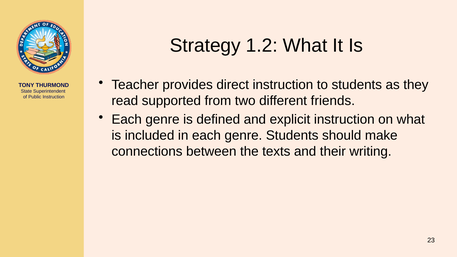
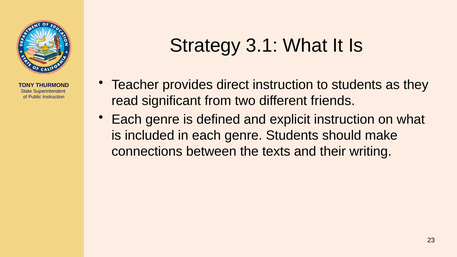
1.2: 1.2 -> 3.1
supported: supported -> significant
